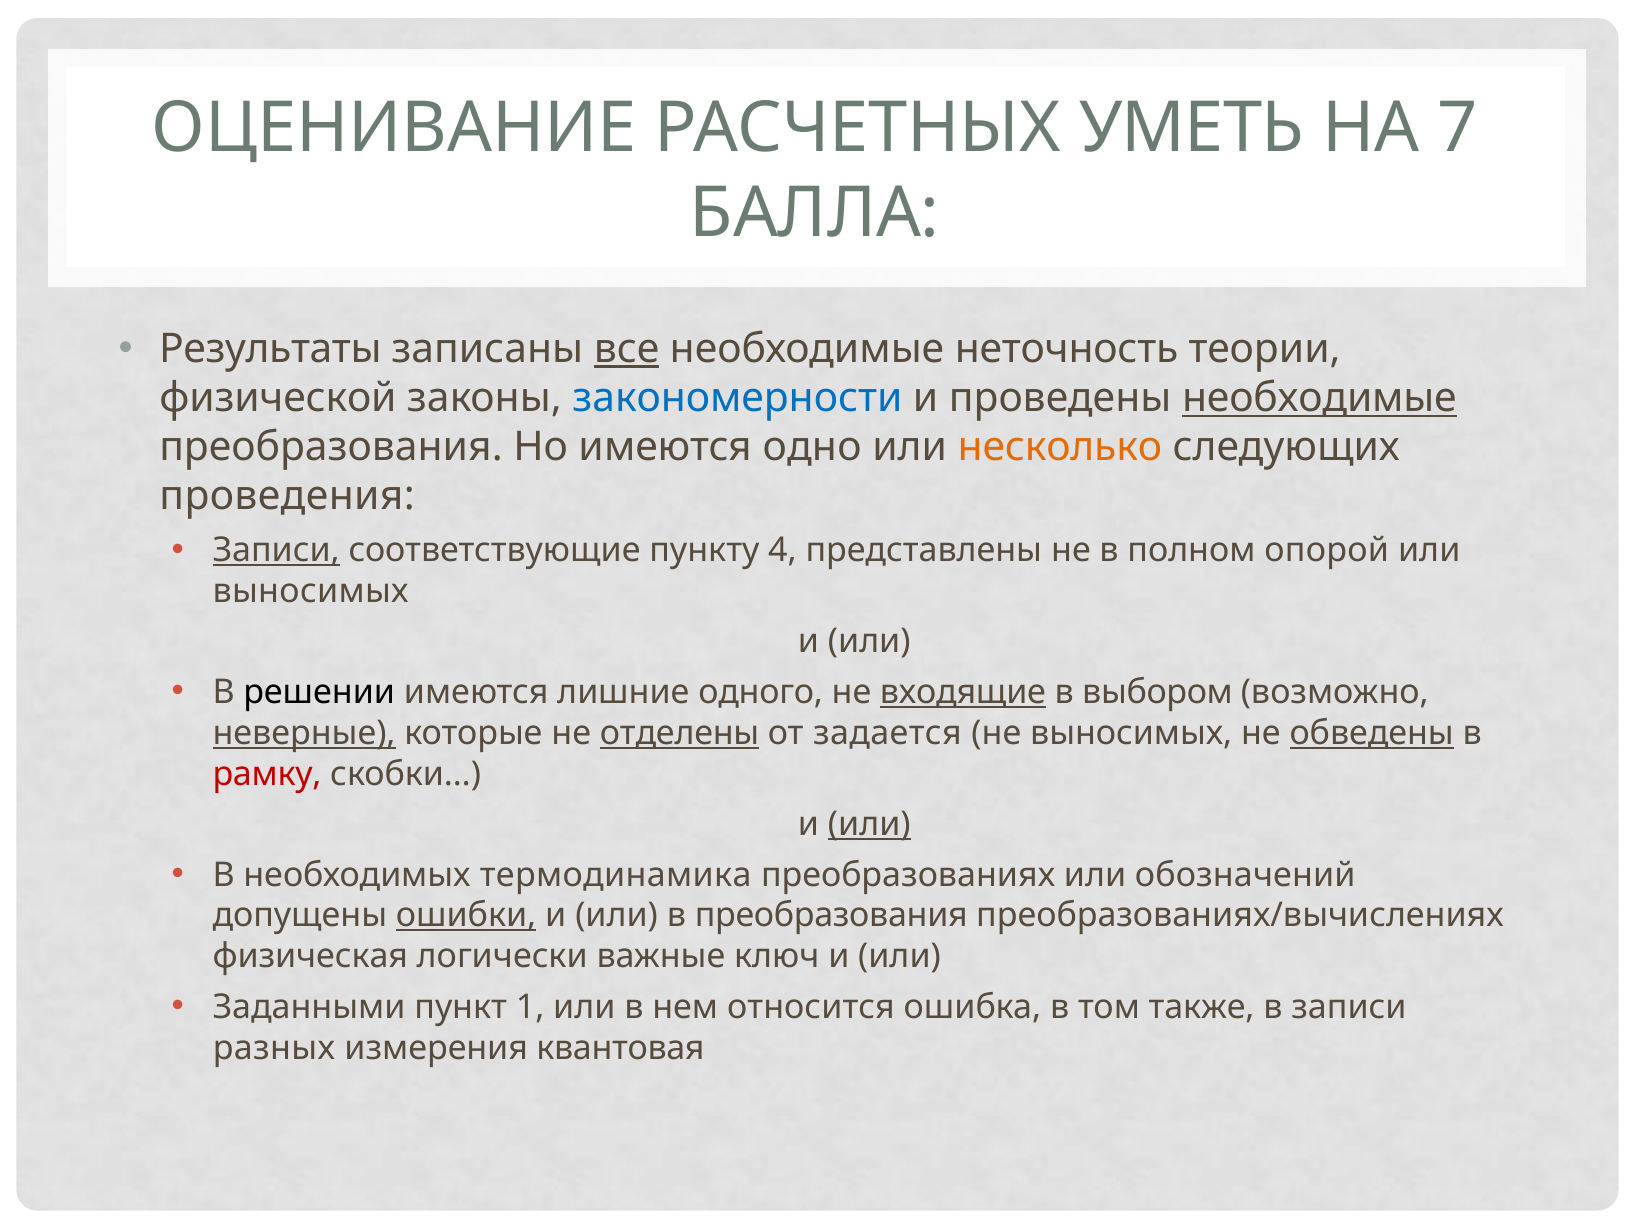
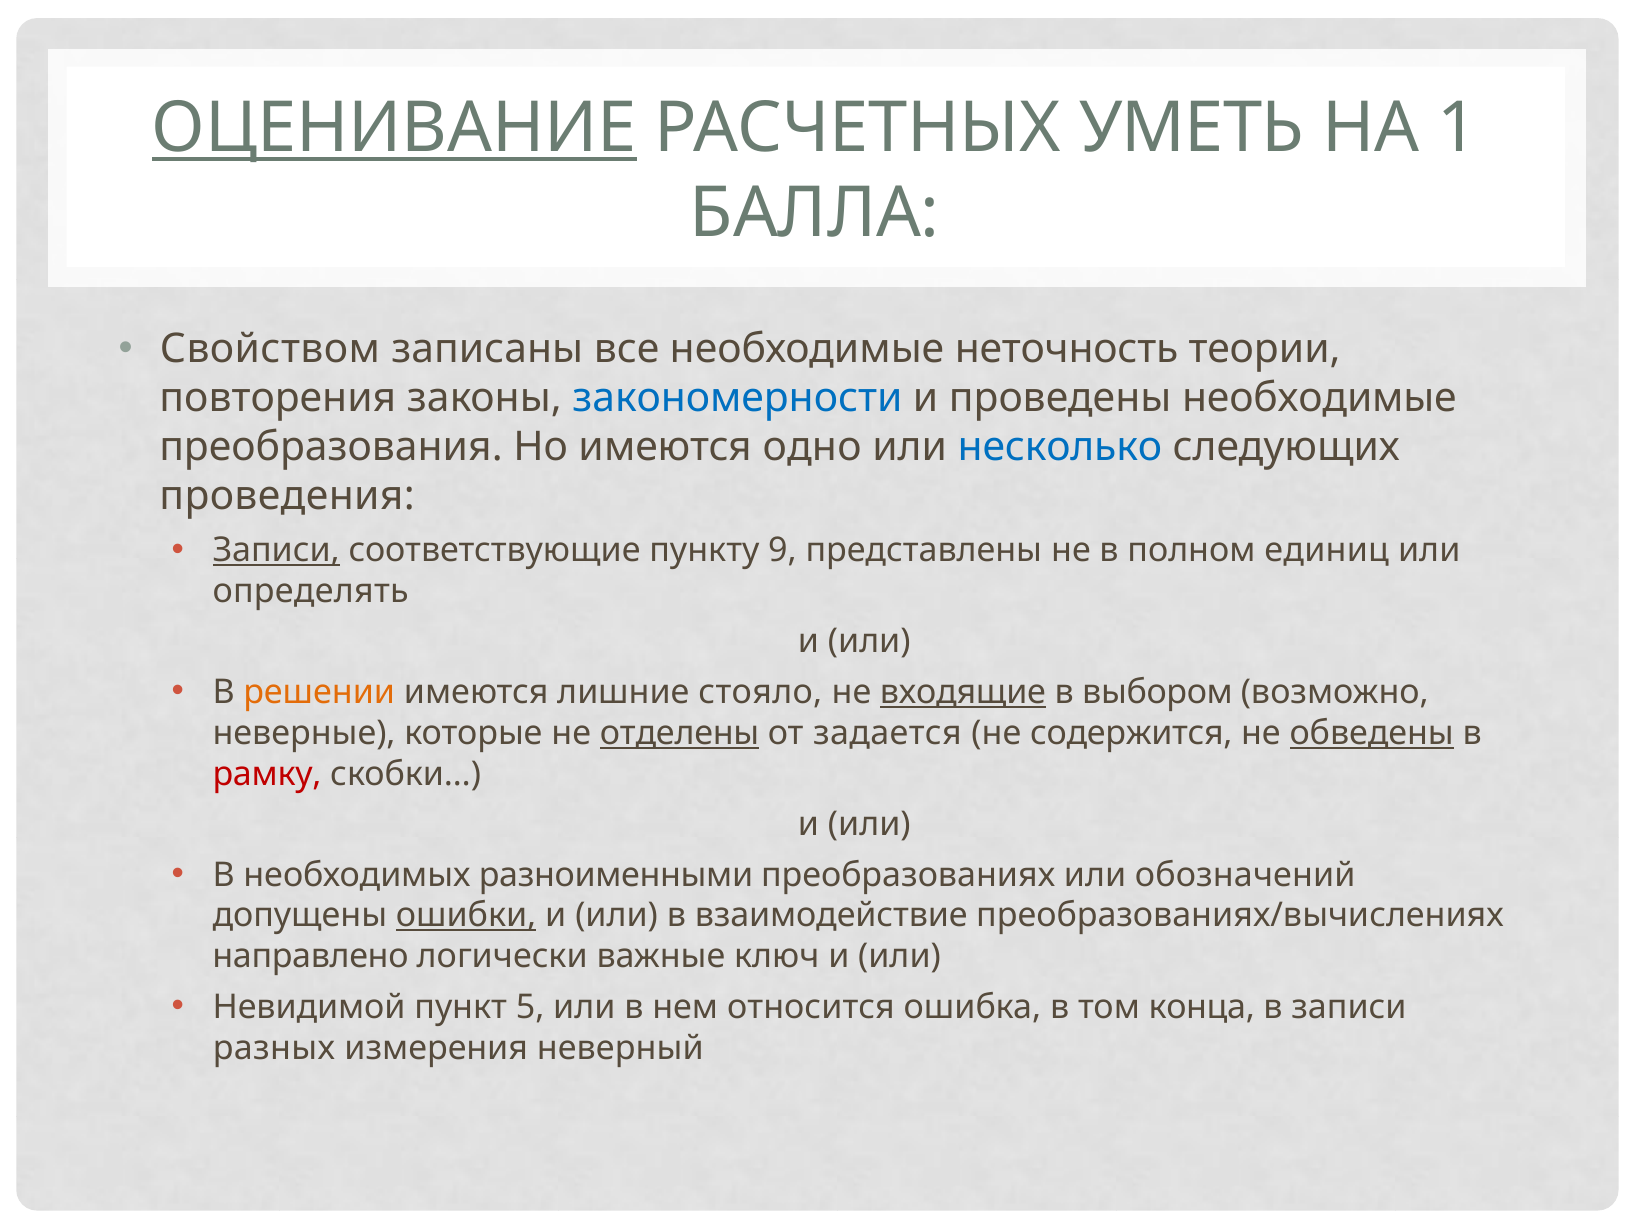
ОЦЕНИВАНИЕ underline: none -> present
7: 7 -> 1
Результаты: Результаты -> Свойством
все underline: present -> none
физической: физической -> повторения
необходимые at (1319, 398) underline: present -> none
несколько colour: orange -> blue
4: 4 -> 9
опорой: опорой -> единиц
выносимых at (311, 591): выносимых -> определять
решении colour: black -> orange
одного: одного -> стояло
неверные underline: present -> none
не выносимых: выносимых -> содержится
или at (869, 824) underline: present -> none
термодинамика: термодинамика -> разноименными
в преобразования: преобразования -> взаимодействие
физическая: физическая -> направлено
Заданными: Заданными -> Невидимой
1: 1 -> 5
также: также -> конца
квантовая: квантовая -> неверный
